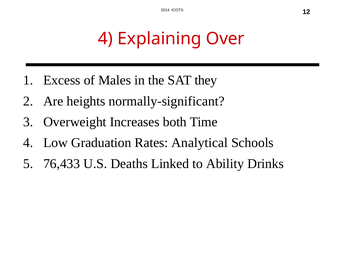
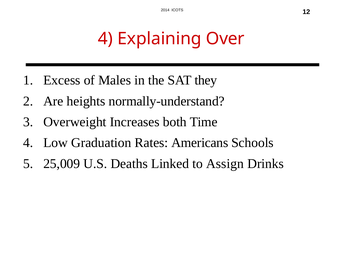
normally-significant: normally-significant -> normally-understand
Analytical: Analytical -> Americans
76,433: 76,433 -> 25,009
Ability: Ability -> Assign
